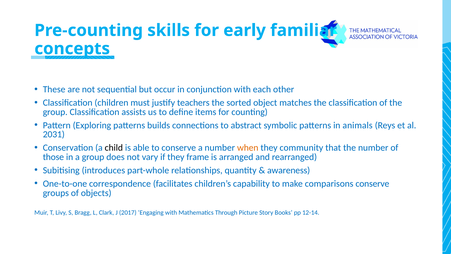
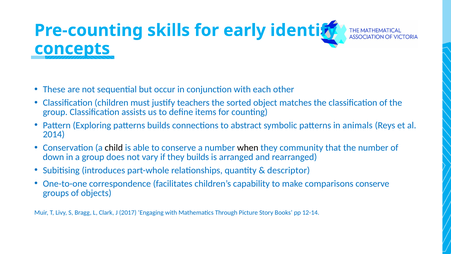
familiar: familiar -> identify
2031: 2031 -> 2014
when colour: orange -> black
those: those -> down
they frame: frame -> builds
awareness: awareness -> descriptor
